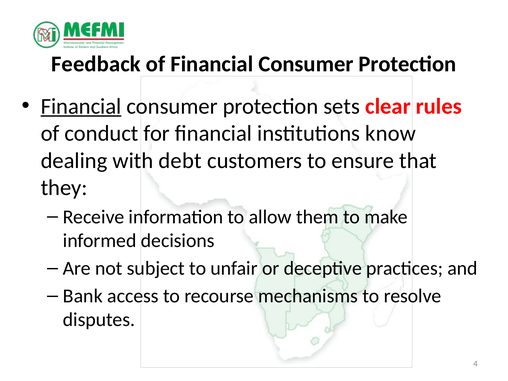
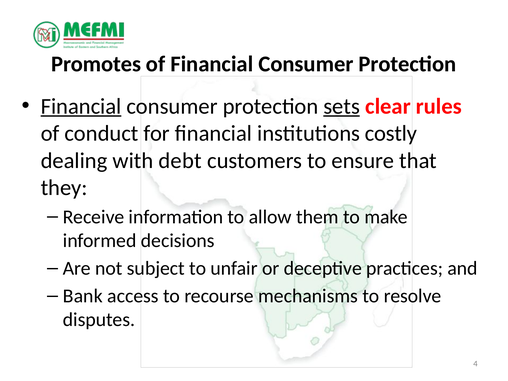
Feedback: Feedback -> Promotes
sets underline: none -> present
know: know -> costly
